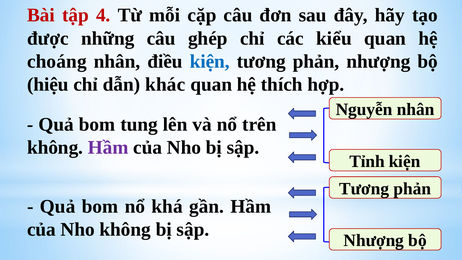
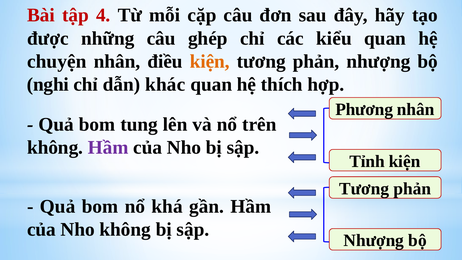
choáng: choáng -> chuyện
kiện at (210, 61) colour: blue -> orange
hiệu: hiệu -> nghi
Nguyễn: Nguyễn -> Phương
